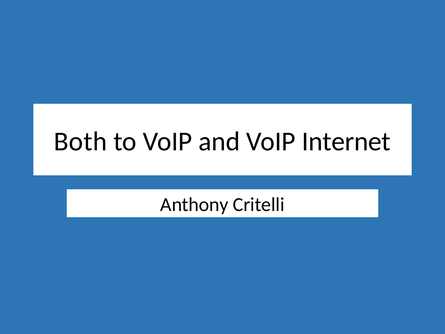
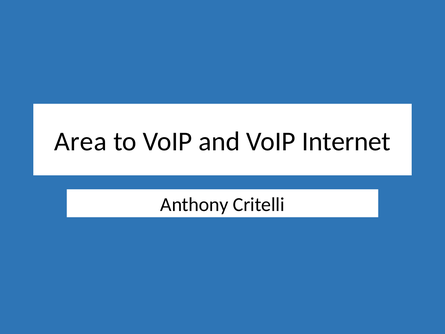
Both: Both -> Area
